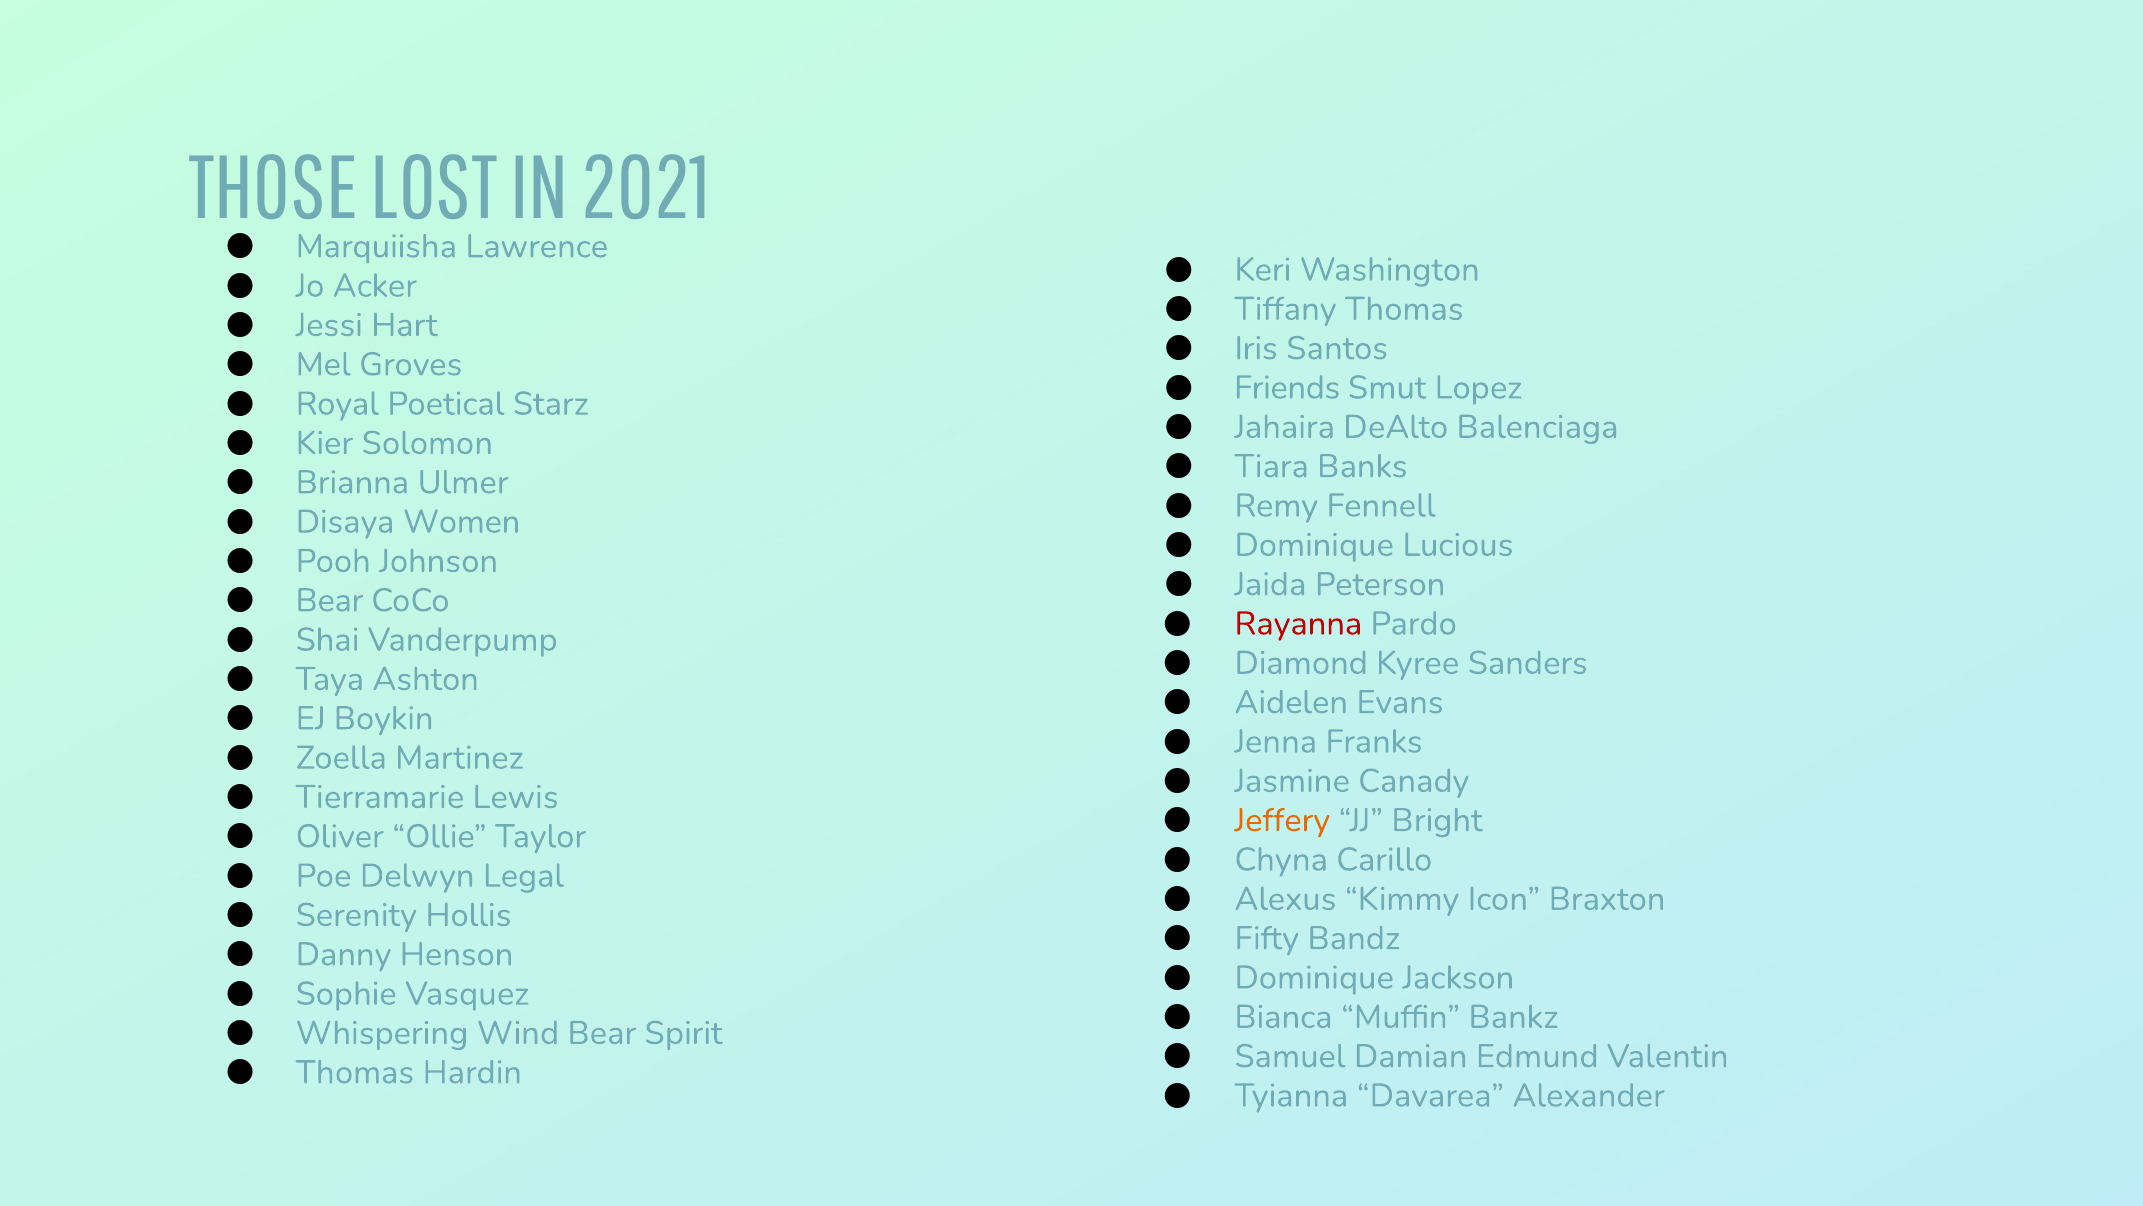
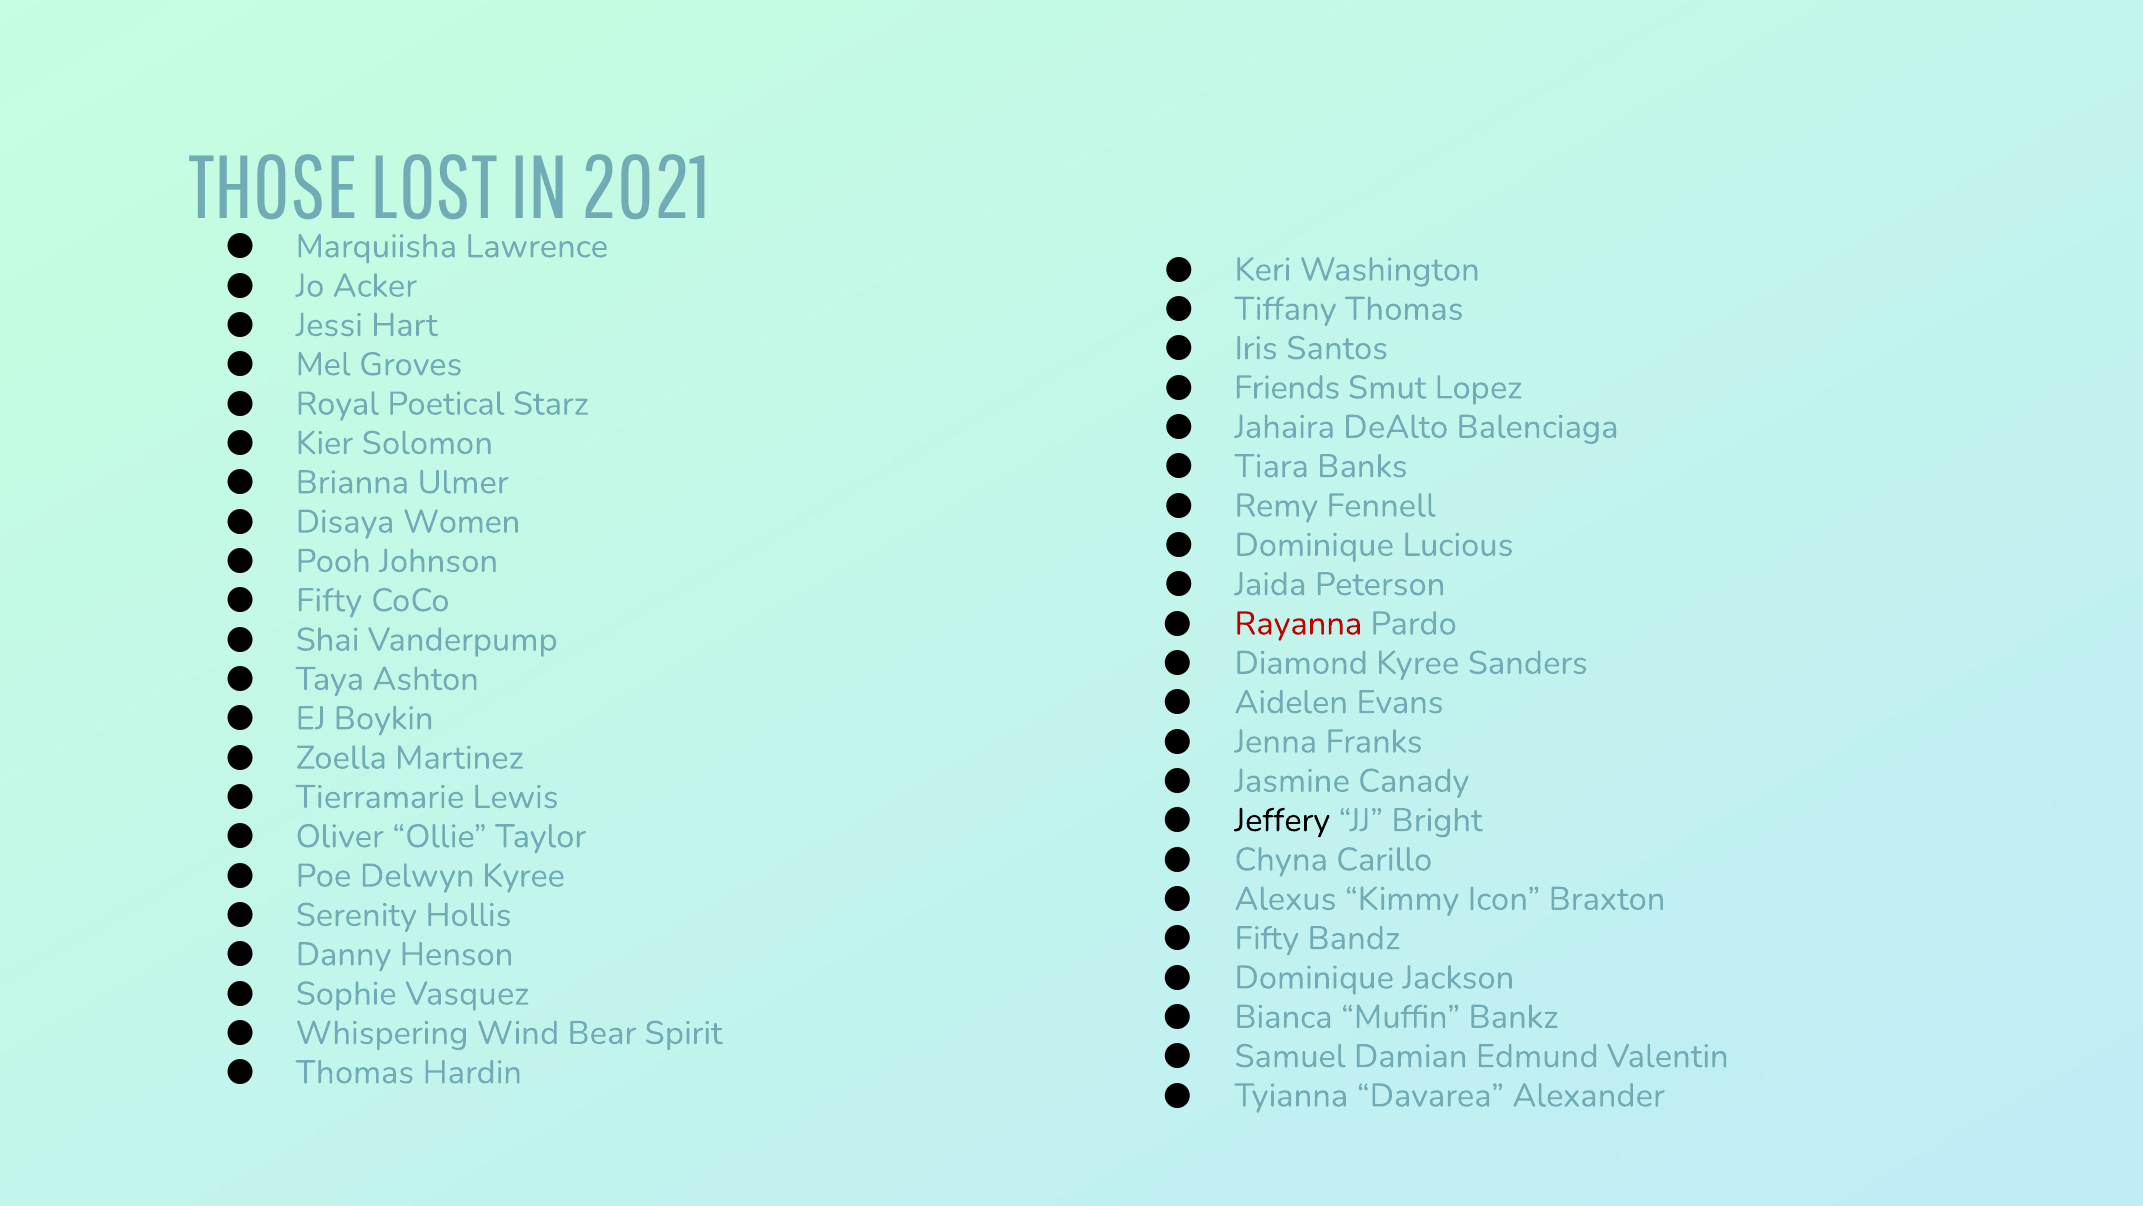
Bear at (329, 600): Bear -> Fifty
Jeffery colour: orange -> black
Delwyn Legal: Legal -> Kyree
